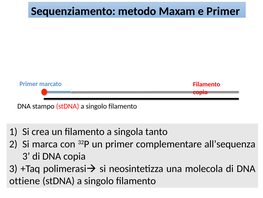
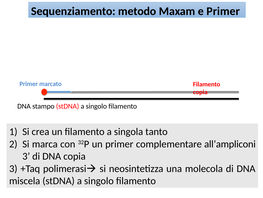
all’sequenza: all’sequenza -> all’ampliconi
ottiene: ottiene -> miscela
